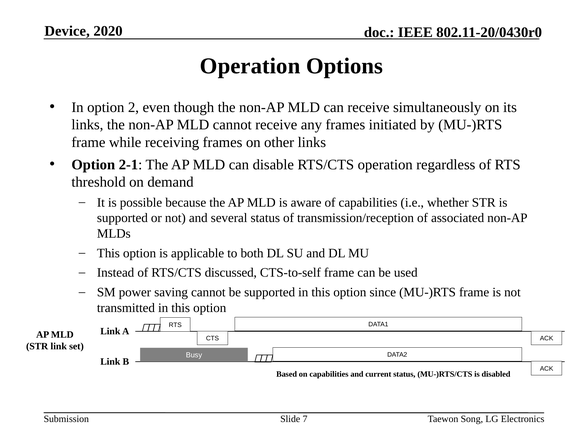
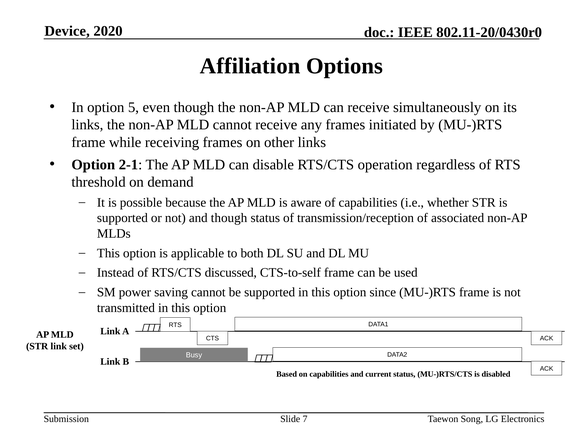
Operation at (250, 66): Operation -> Affiliation
2: 2 -> 5
and several: several -> though
